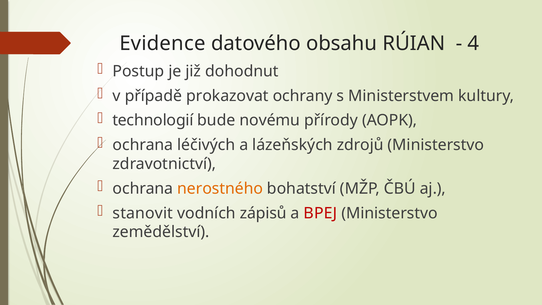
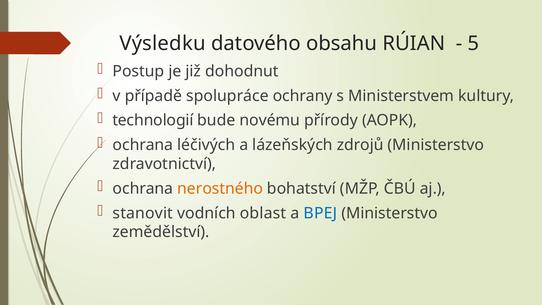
Evidence: Evidence -> Výsledku
4: 4 -> 5
prokazovat: prokazovat -> spolupráce
zápisů: zápisů -> oblast
BPEJ colour: red -> blue
